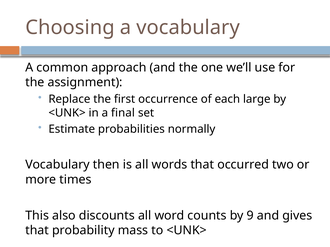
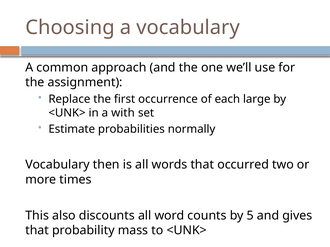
final: final -> with
9: 9 -> 5
